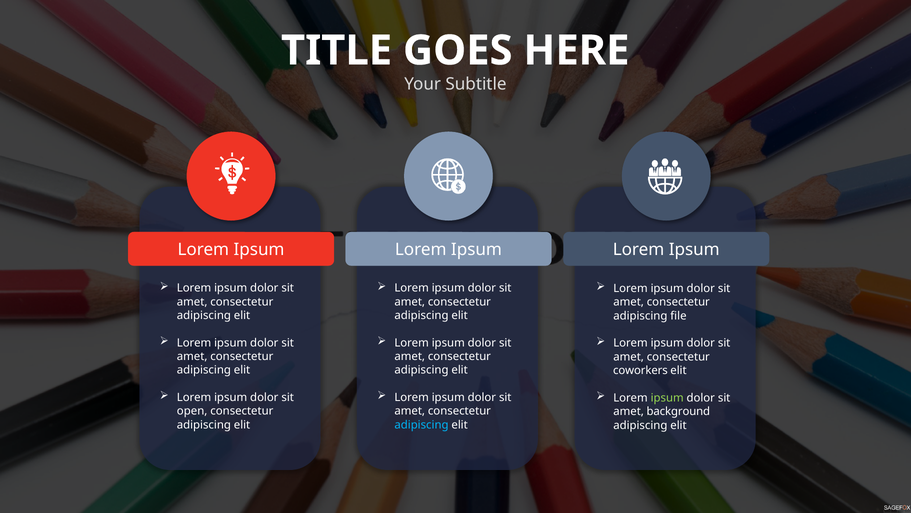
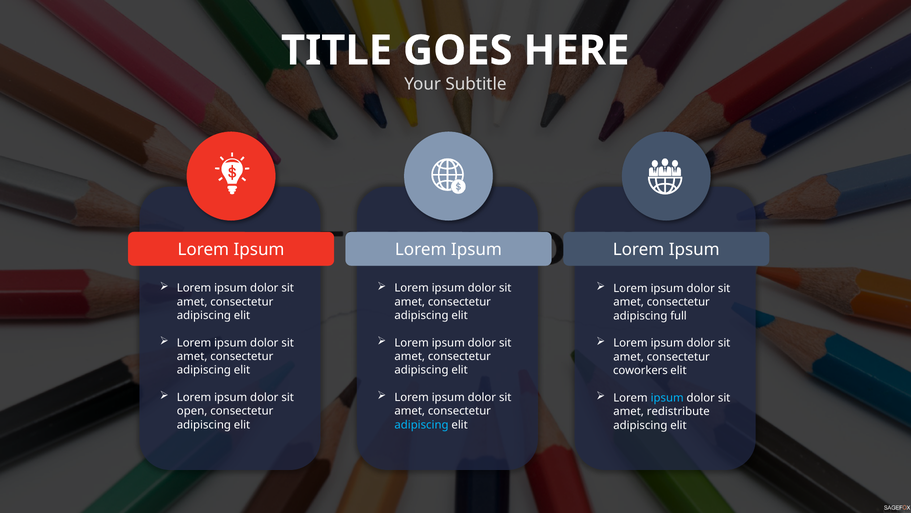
file: file -> full
ipsum at (667, 397) colour: light green -> light blue
background: background -> redistribute
